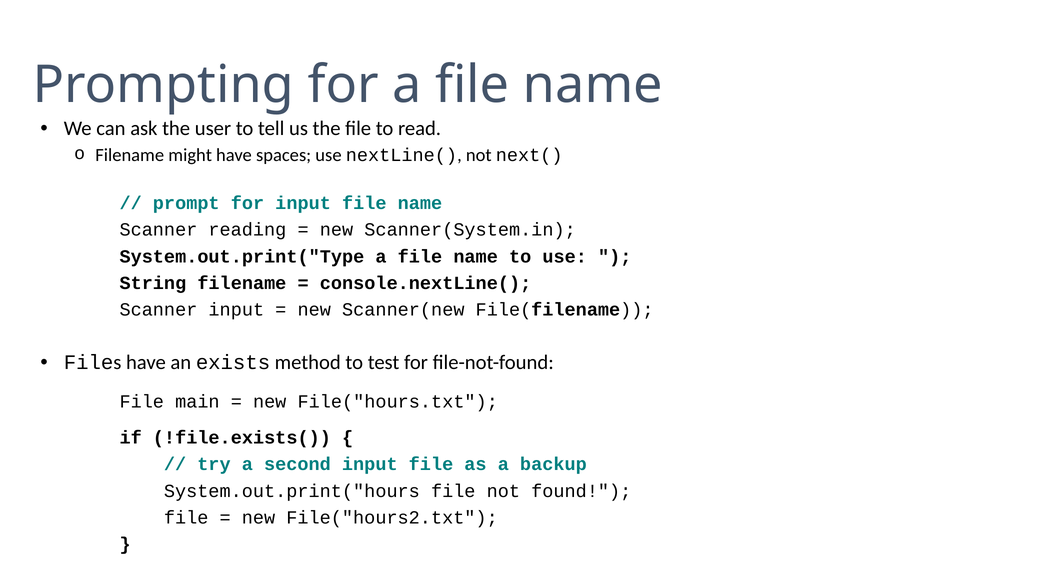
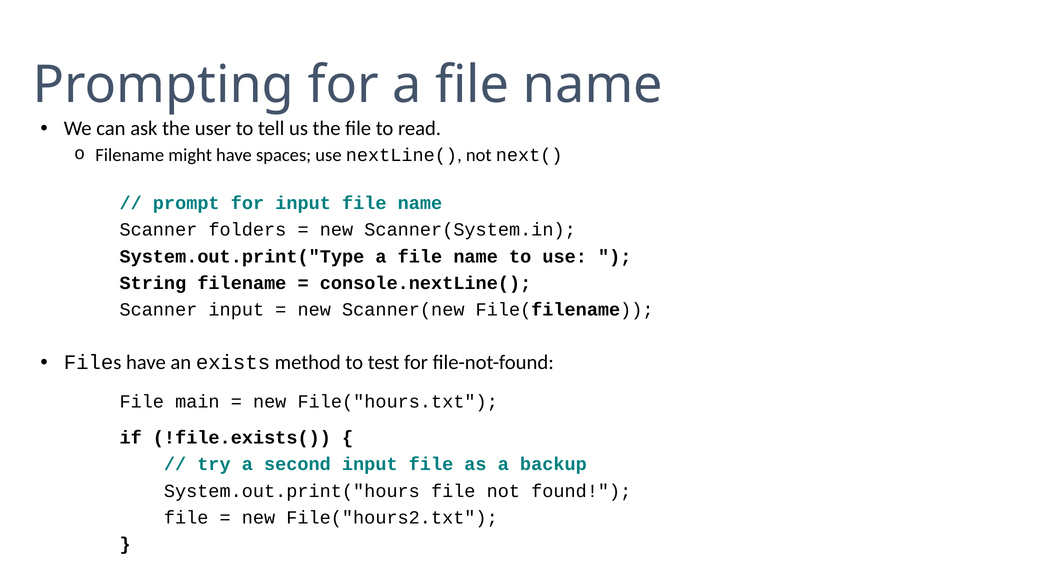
reading: reading -> folders
